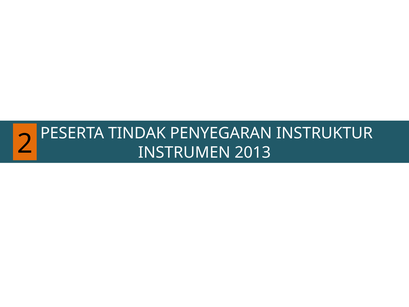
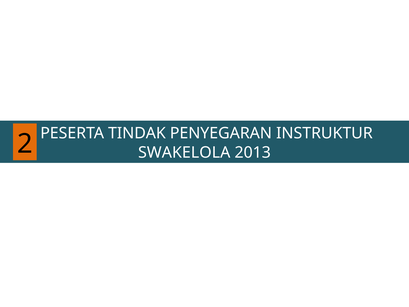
INSTRUMEN: INSTRUMEN -> SWAKELOLA
